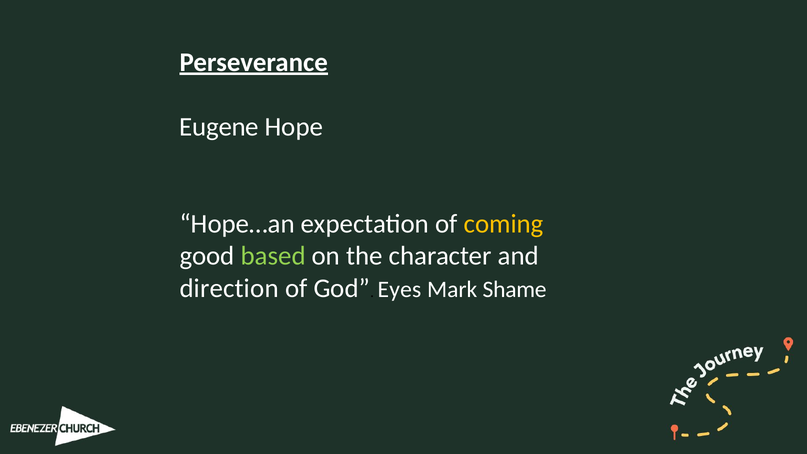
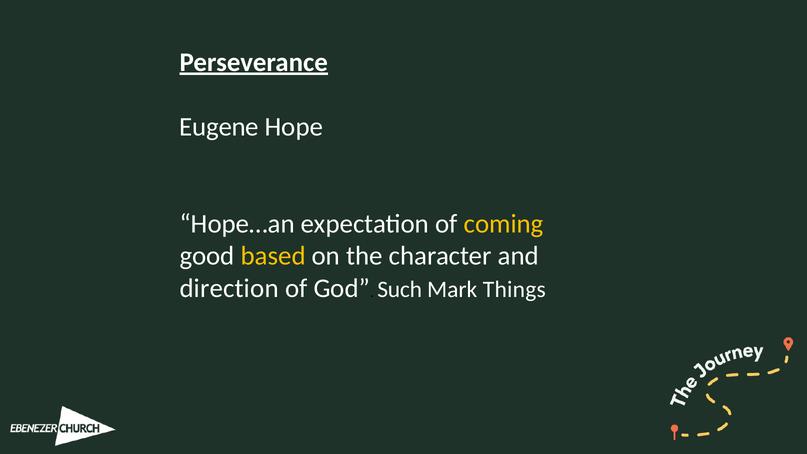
based colour: light green -> yellow
Eyes: Eyes -> Such
Shame: Shame -> Things
